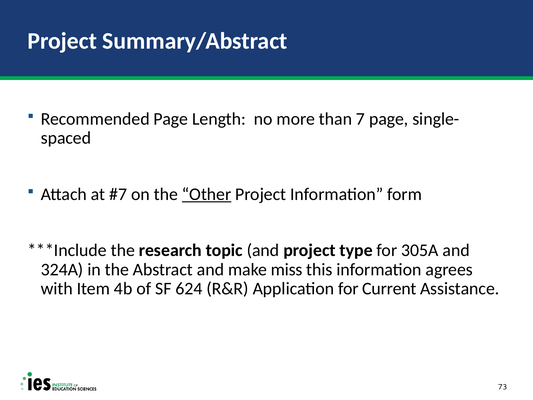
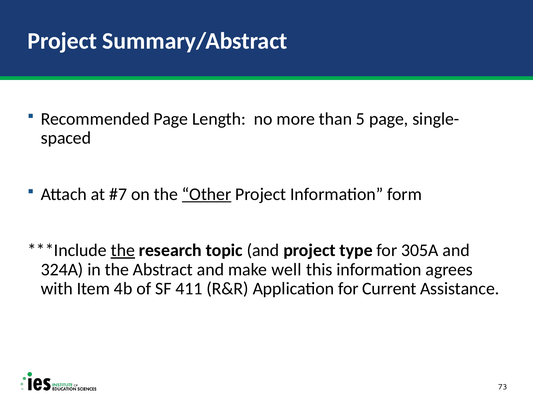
7: 7 -> 5
the at (123, 250) underline: none -> present
miss: miss -> well
624: 624 -> 411
